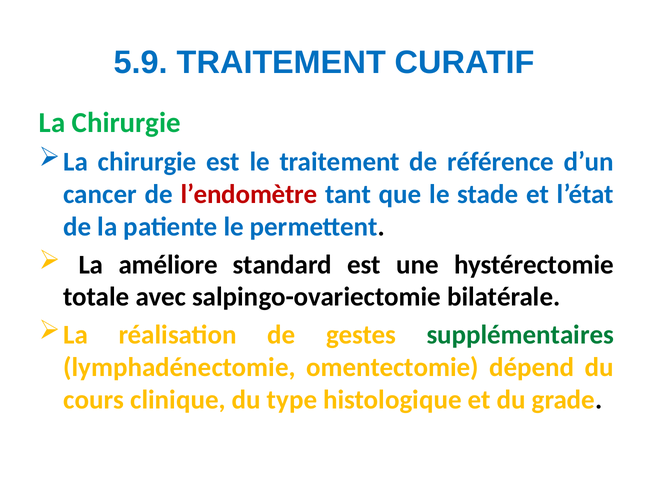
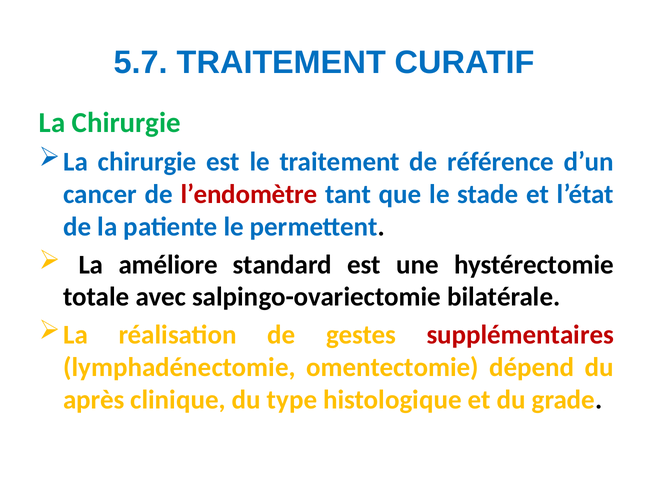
5.9: 5.9 -> 5.7
supplémentaires colour: green -> red
cours: cours -> après
